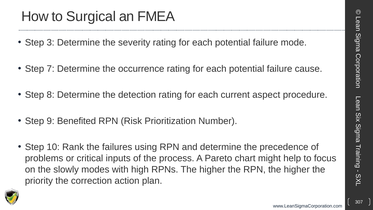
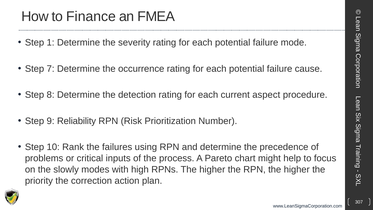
Surgical: Surgical -> Finance
3: 3 -> 1
Benefited: Benefited -> Reliability
